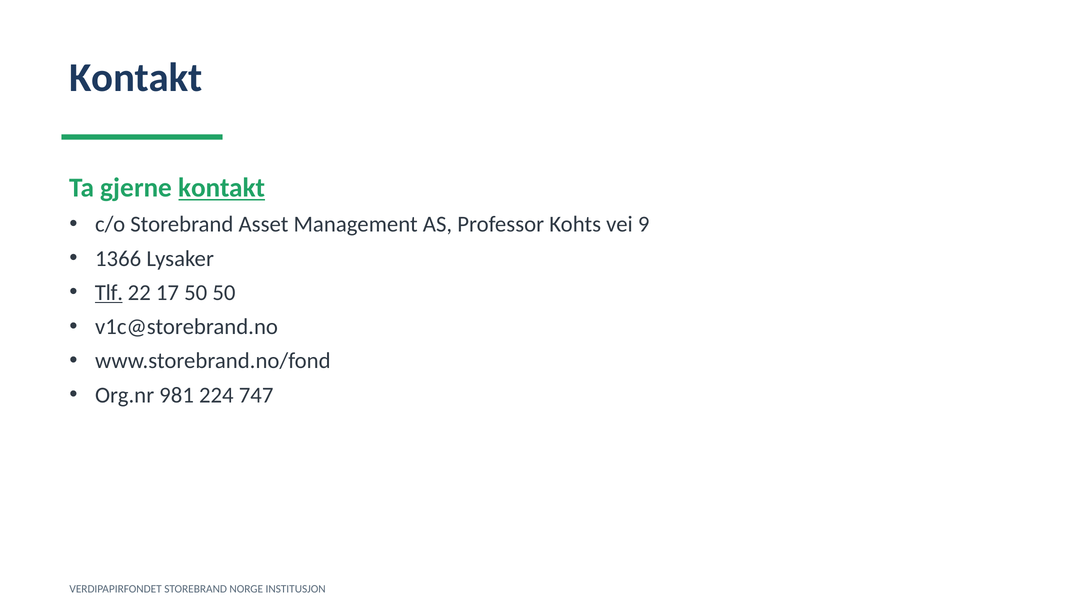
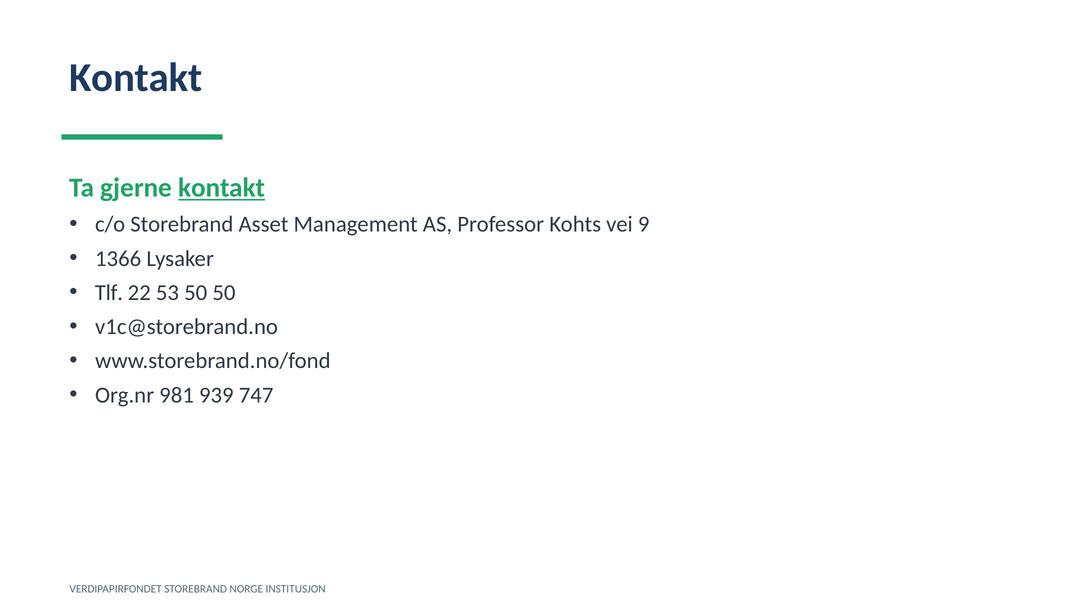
Tlf underline: present -> none
17: 17 -> 53
224: 224 -> 939
